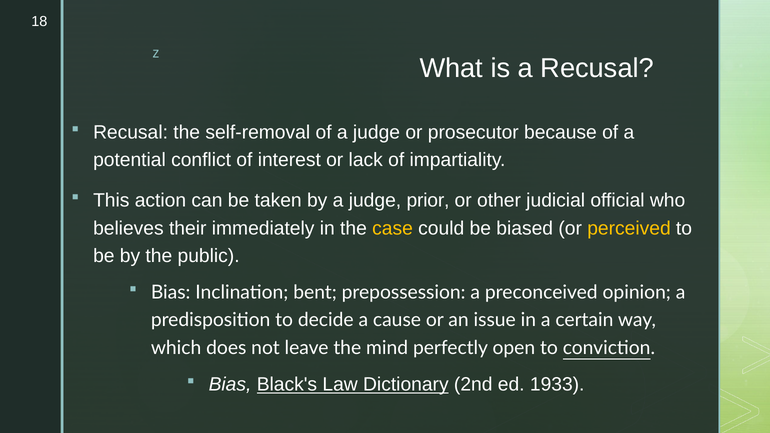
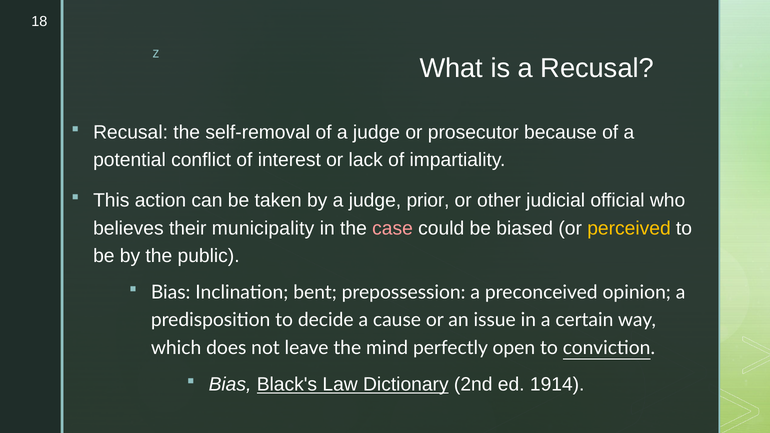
immediately: immediately -> municipality
case colour: yellow -> pink
1933: 1933 -> 1914
